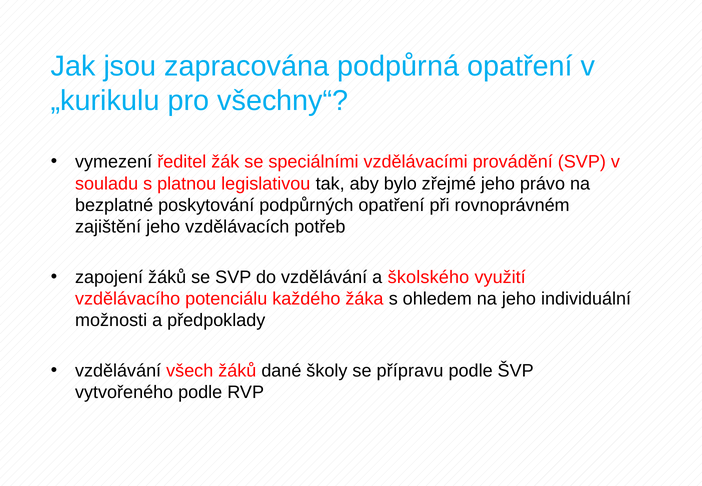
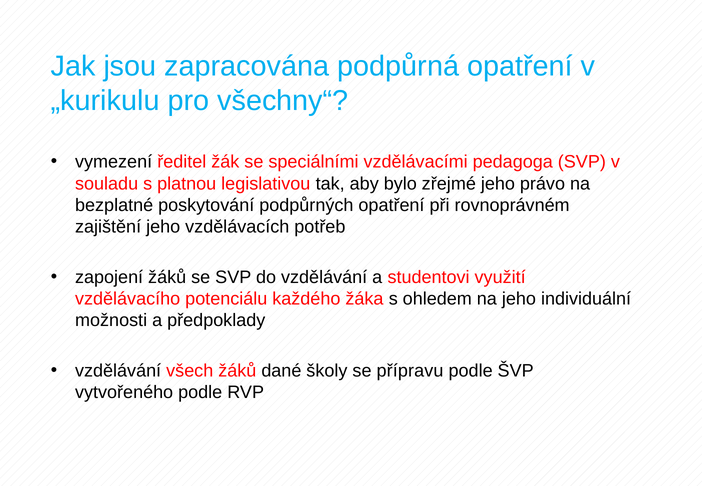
provádění: provádění -> pedagoga
školského: školského -> studentovi
